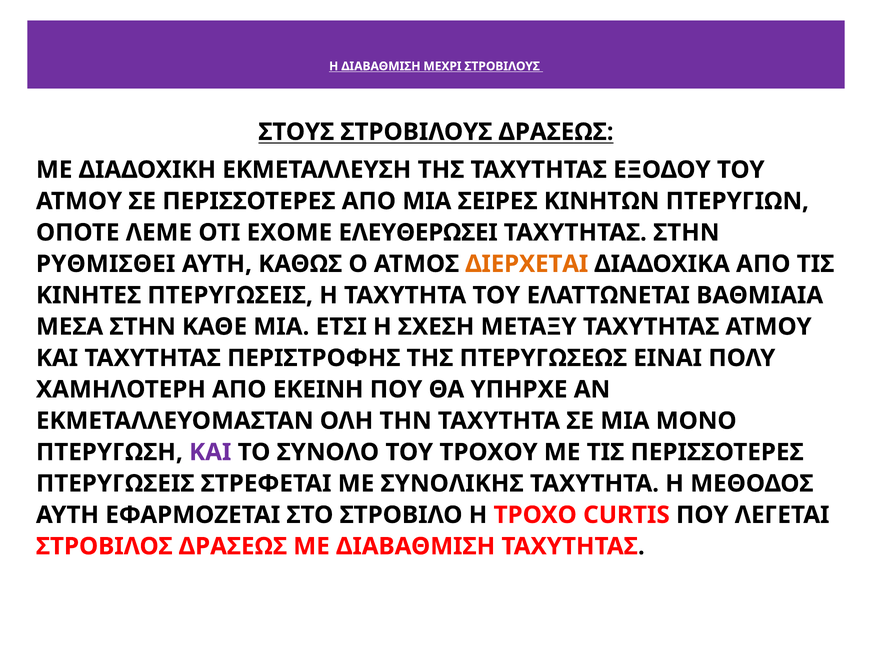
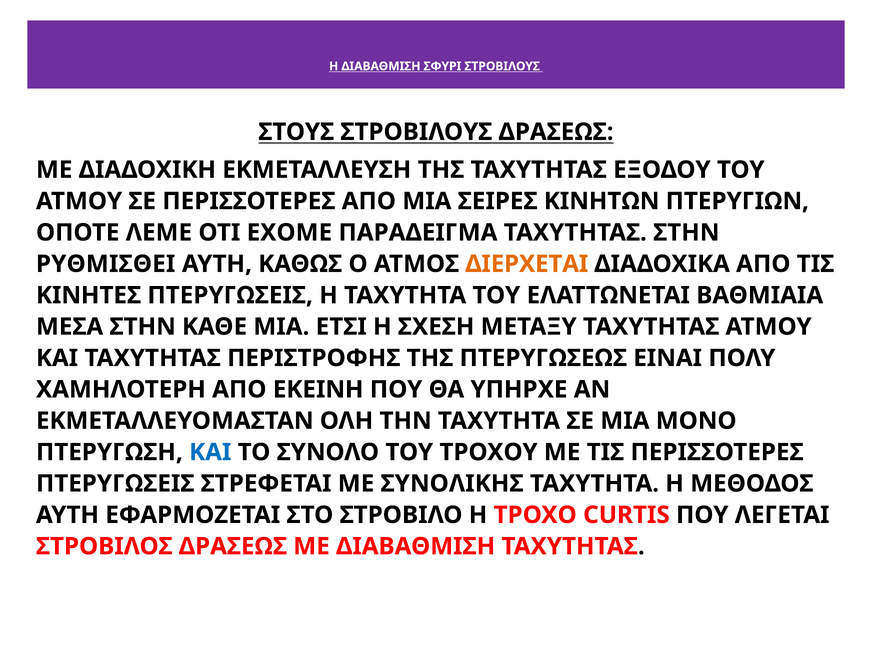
ΜΕΧΡΙ: ΜΕΧΡΙ -> ΣΦΥΡΙ
ΕΛΕΥΘΕΡΩΣΕΙ: ΕΛΕΥΘΕΡΩΣΕΙ -> ΠΑΡΑΔΕΙΓΜΑ
ΚΑΙ at (210, 452) colour: purple -> blue
